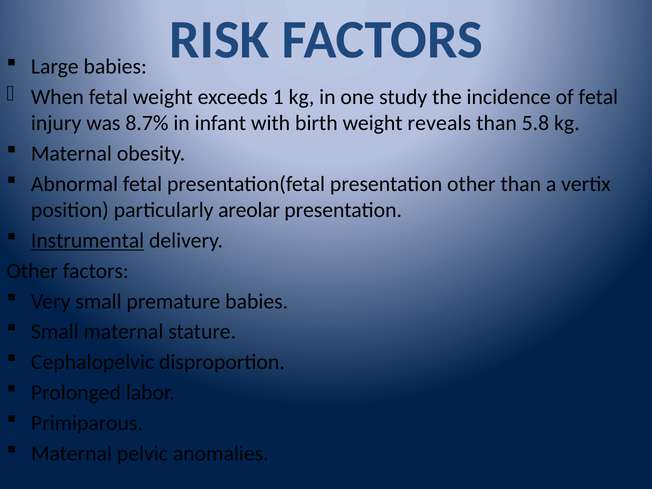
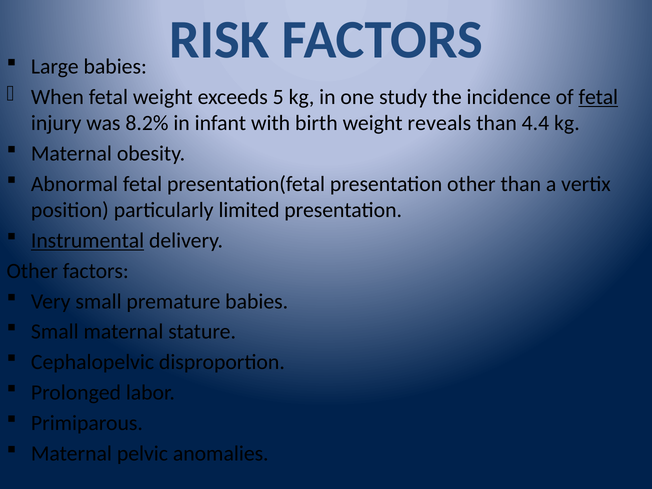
1: 1 -> 5
fetal at (598, 97) underline: none -> present
8.7%: 8.7% -> 8.2%
5.8: 5.8 -> 4.4
areolar: areolar -> limited
